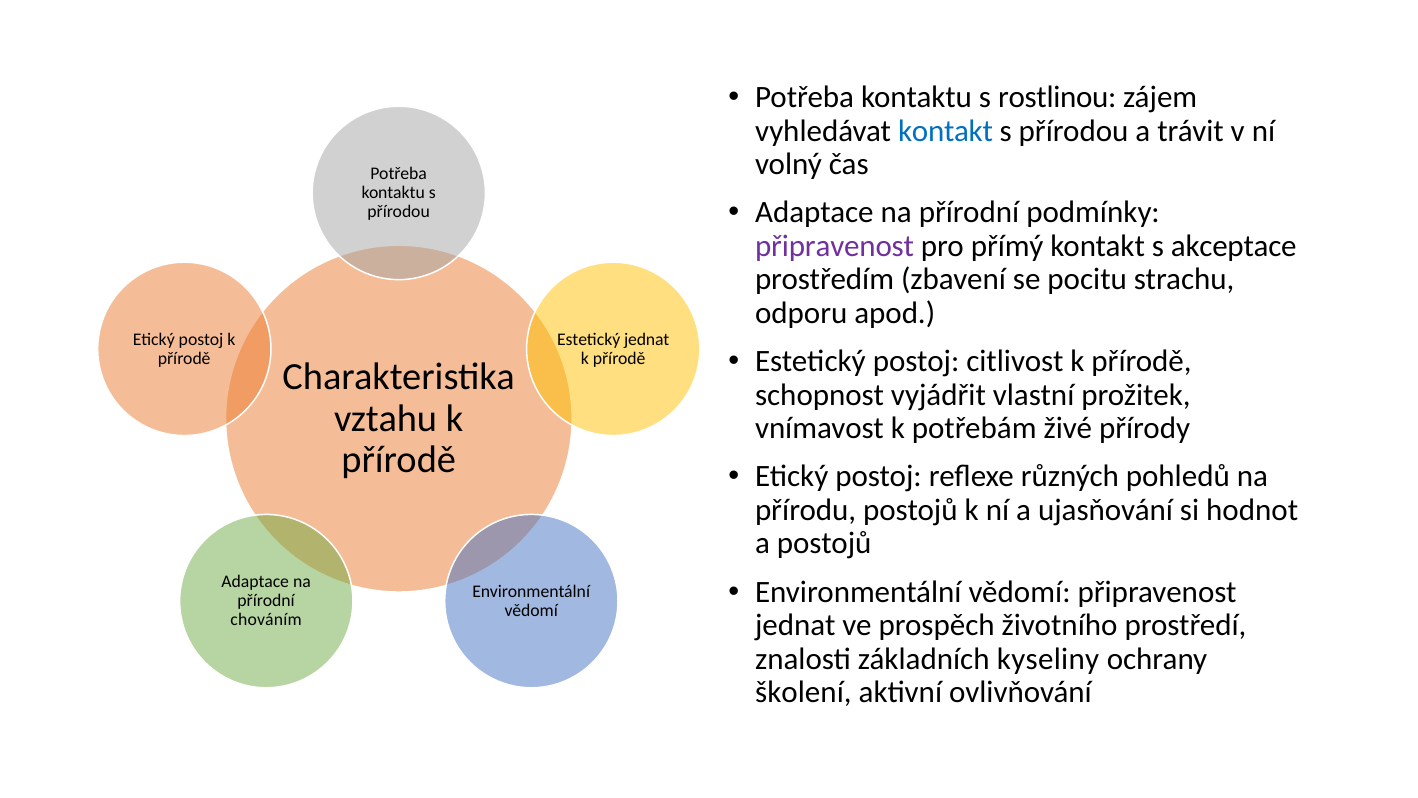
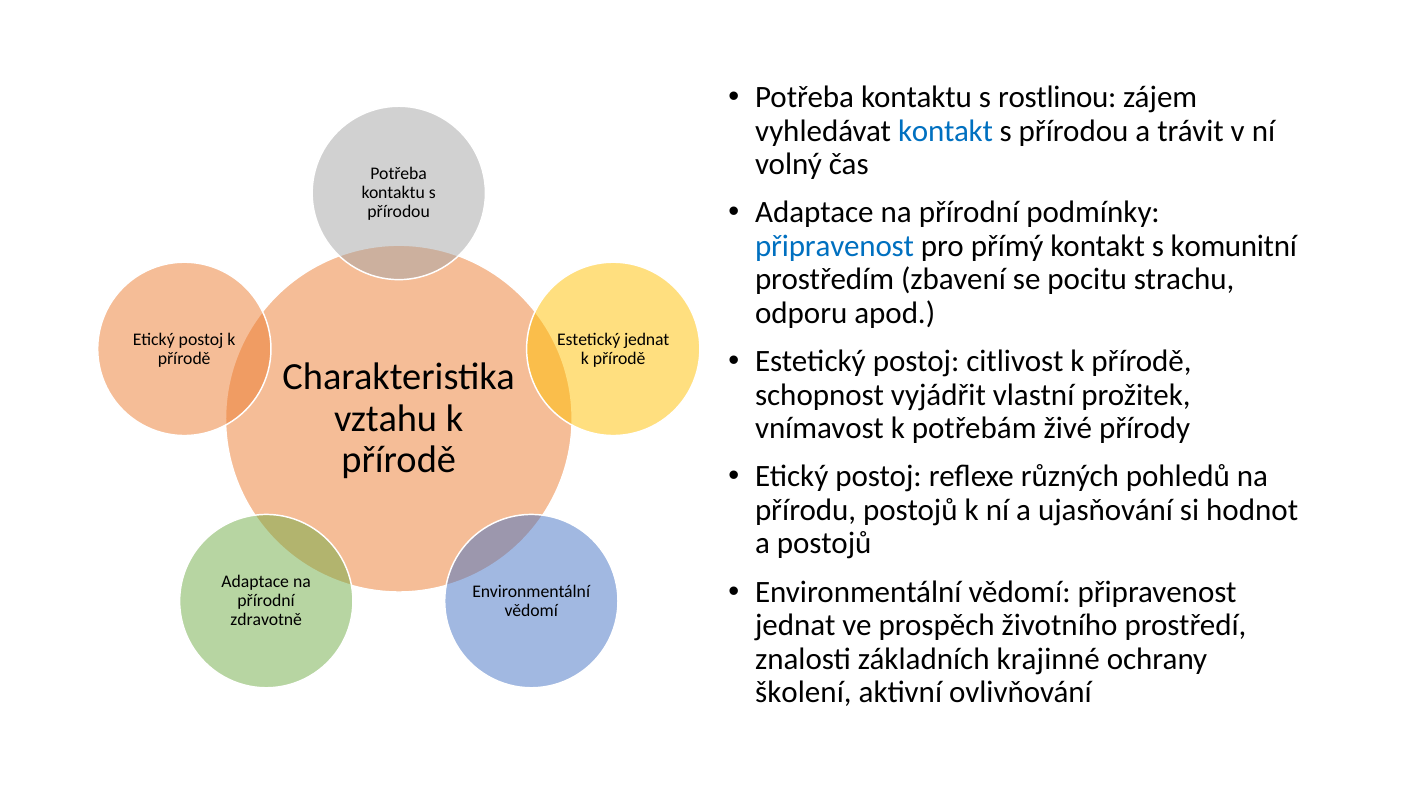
připravenost at (835, 246) colour: purple -> blue
akceptace: akceptace -> komunitní
chováním: chováním -> zdravotně
kyseliny: kyseliny -> krajinné
